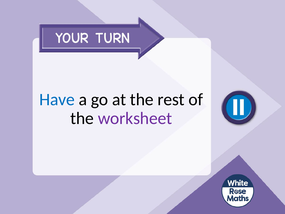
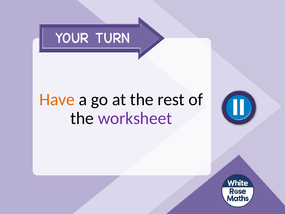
Have colour: blue -> orange
